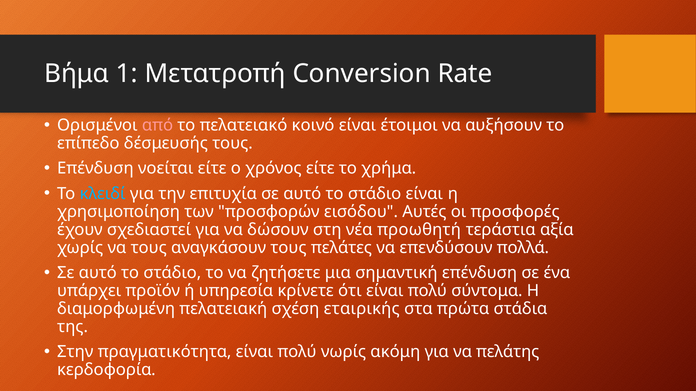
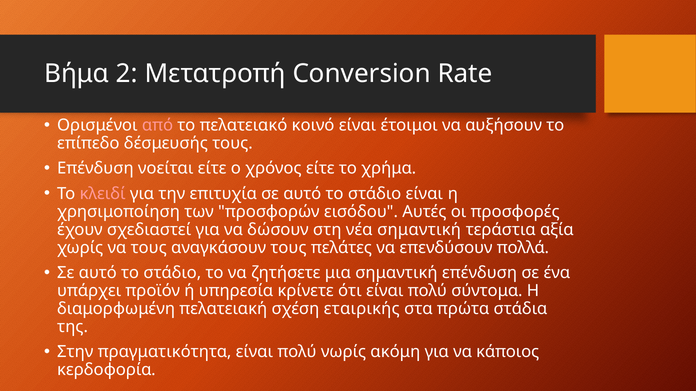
1: 1 -> 2
κλειδί colour: light blue -> pink
νέα προωθητή: προωθητή -> σημαντική
πελάτης: πελάτης -> κάποιος
